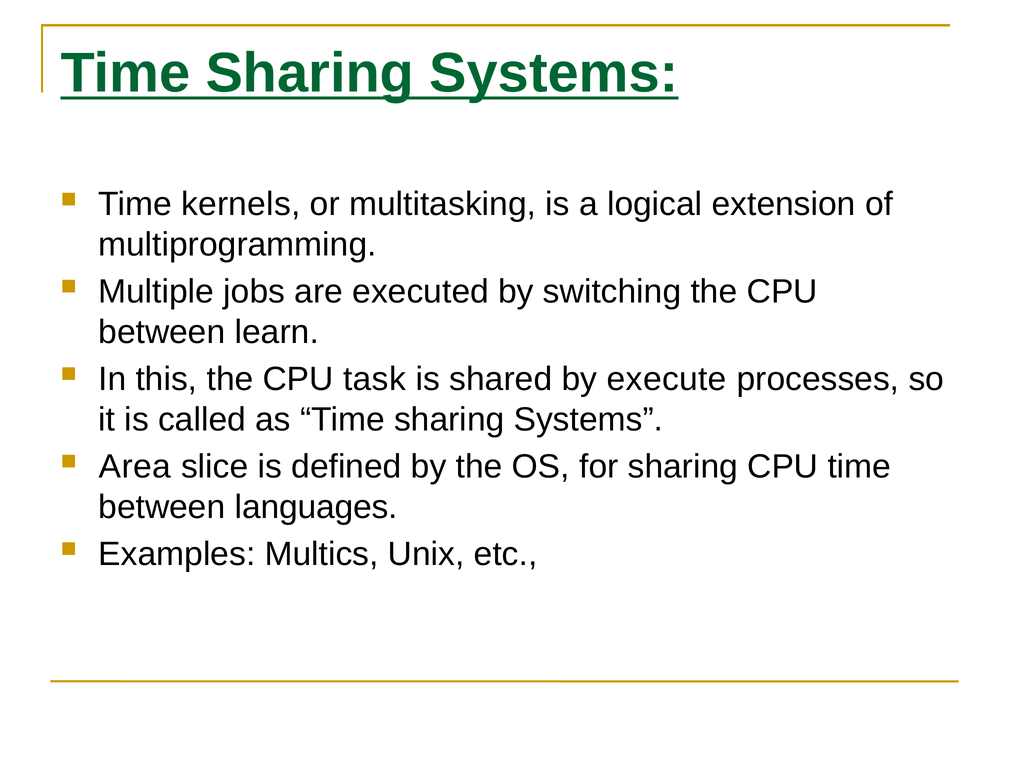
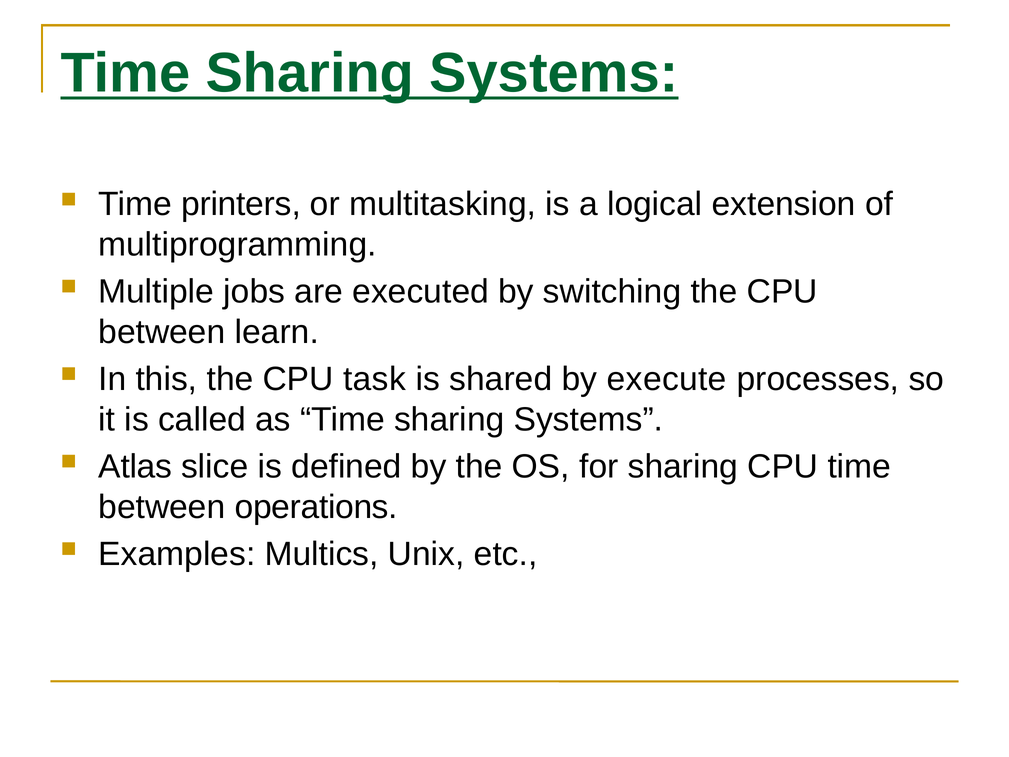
kernels: kernels -> printers
Area: Area -> Atlas
languages: languages -> operations
